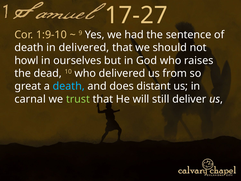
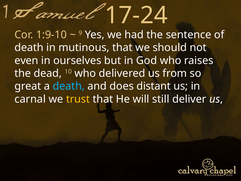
17-27: 17-27 -> 17-24
in delivered: delivered -> mutinous
howl: howl -> even
trust colour: light green -> yellow
